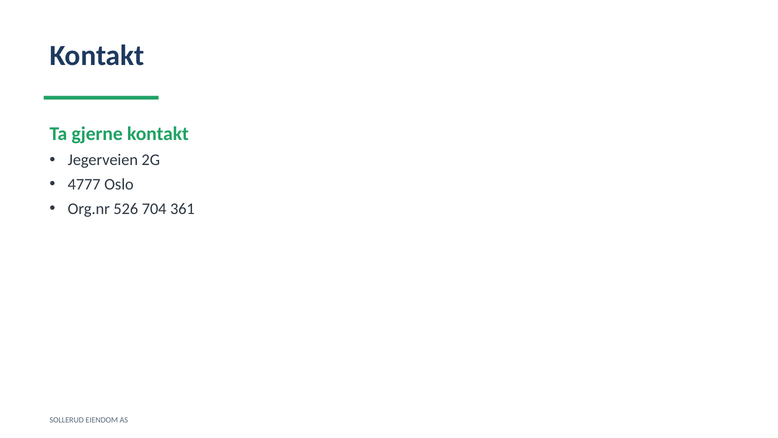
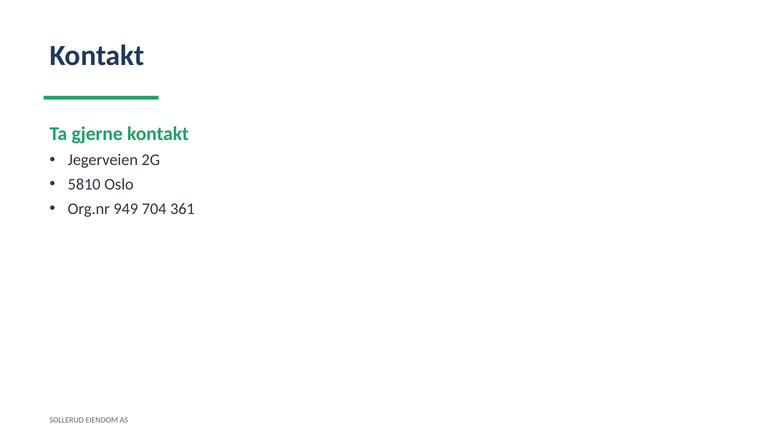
4777: 4777 -> 5810
526: 526 -> 949
